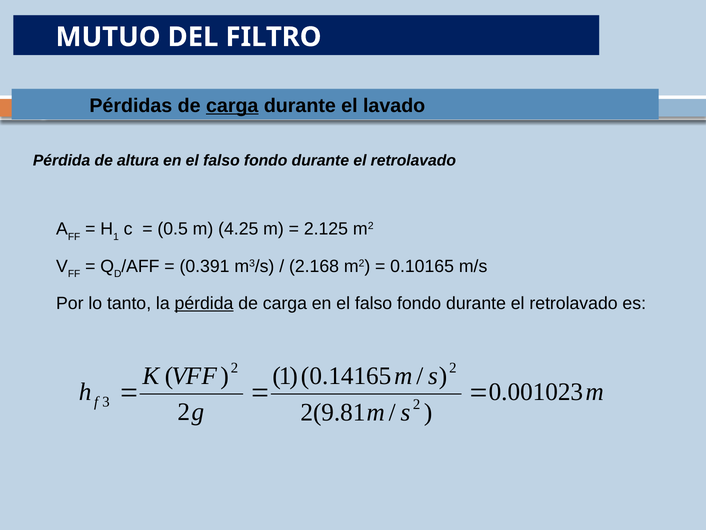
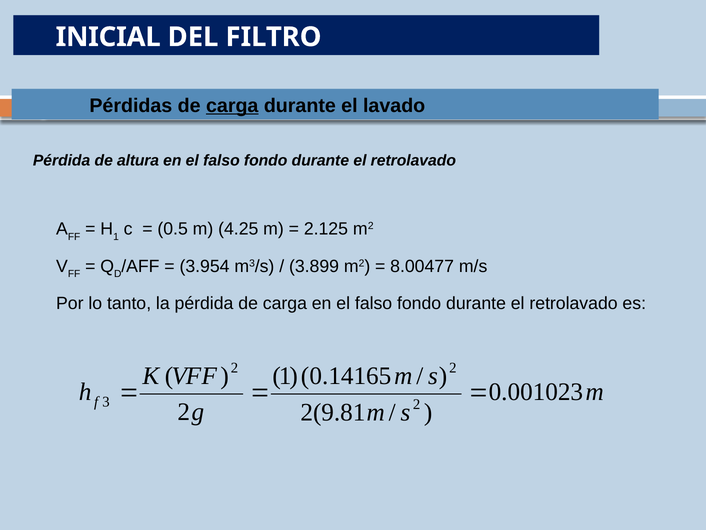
MUTUO: MUTUO -> INICIAL
0.391: 0.391 -> 3.954
2.168: 2.168 -> 3.899
0.10165: 0.10165 -> 8.00477
pérdida at (204, 303) underline: present -> none
